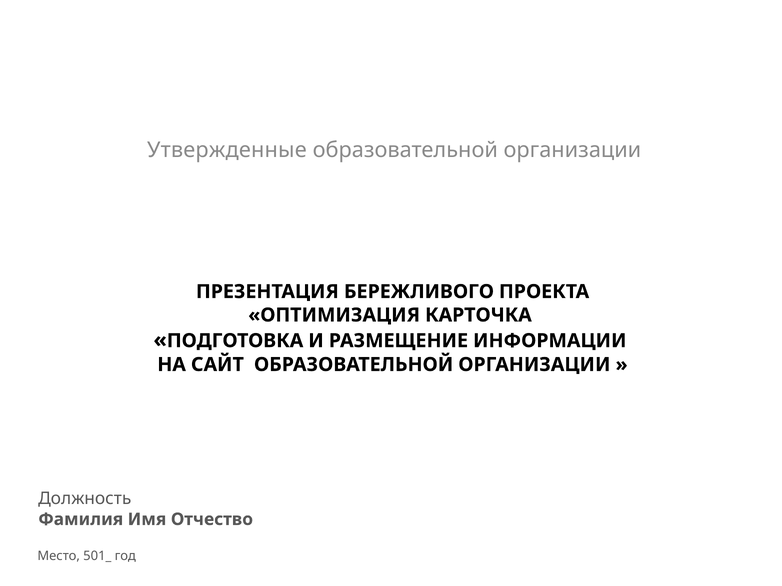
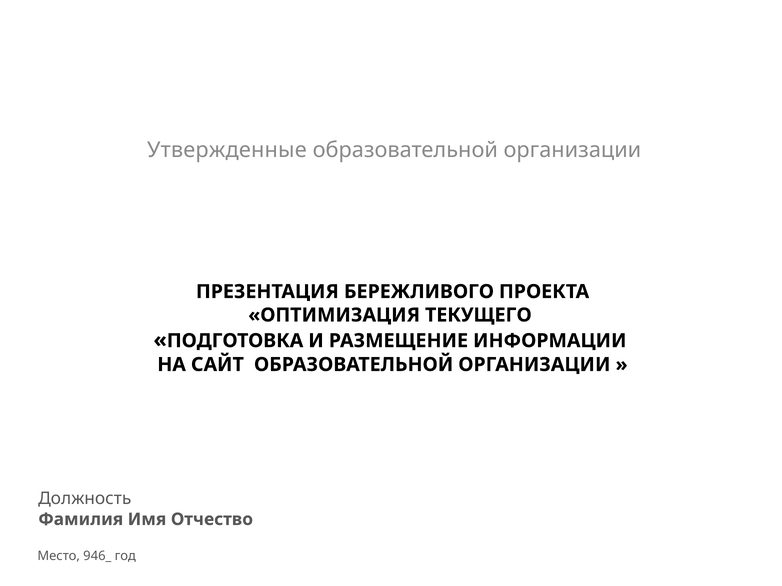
КАРТОЧКА: КАРТОЧКА -> ТЕКУЩЕГО
501_: 501_ -> 946_
